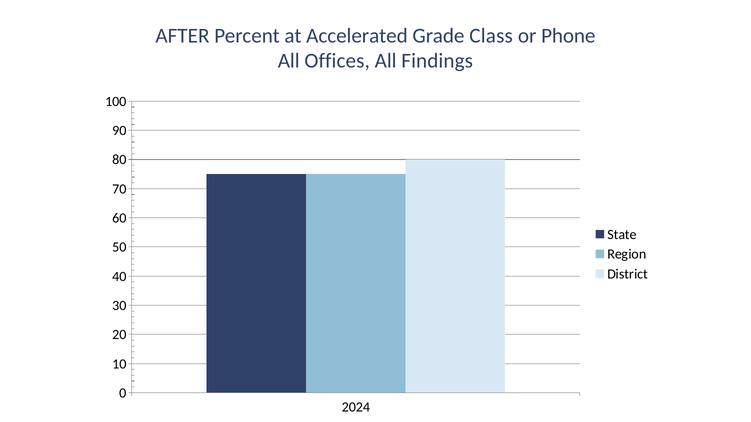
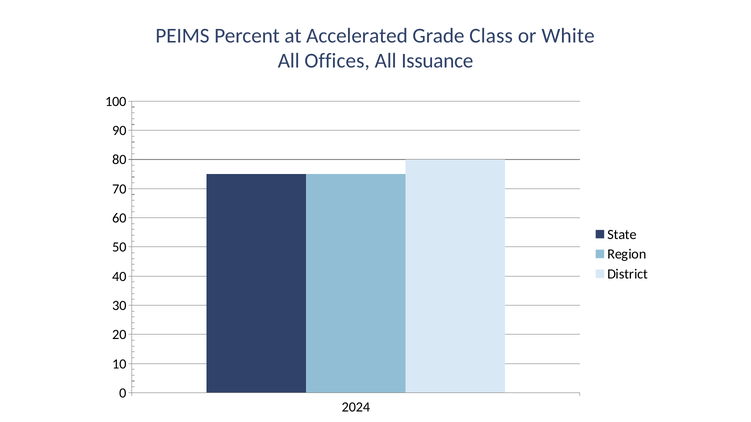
AFTER: AFTER -> PEIMS
Phone: Phone -> White
Findings: Findings -> Issuance
